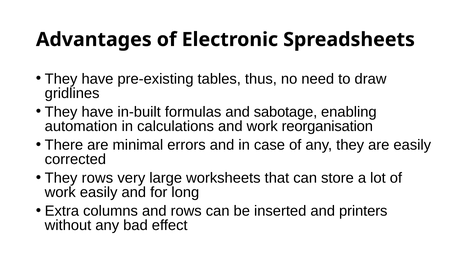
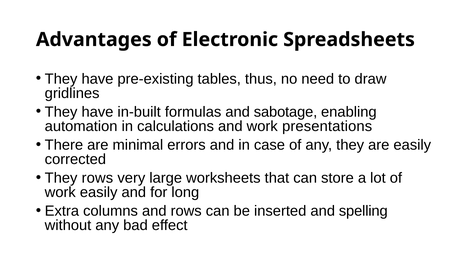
reorganisation: reorganisation -> presentations
printers: printers -> spelling
